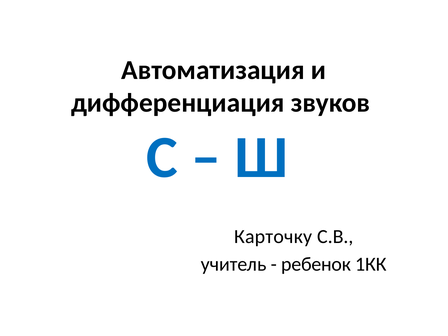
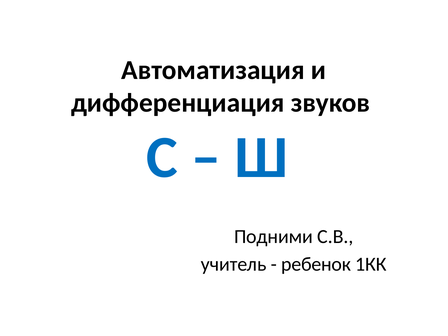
Карточку: Карточку -> Подними
